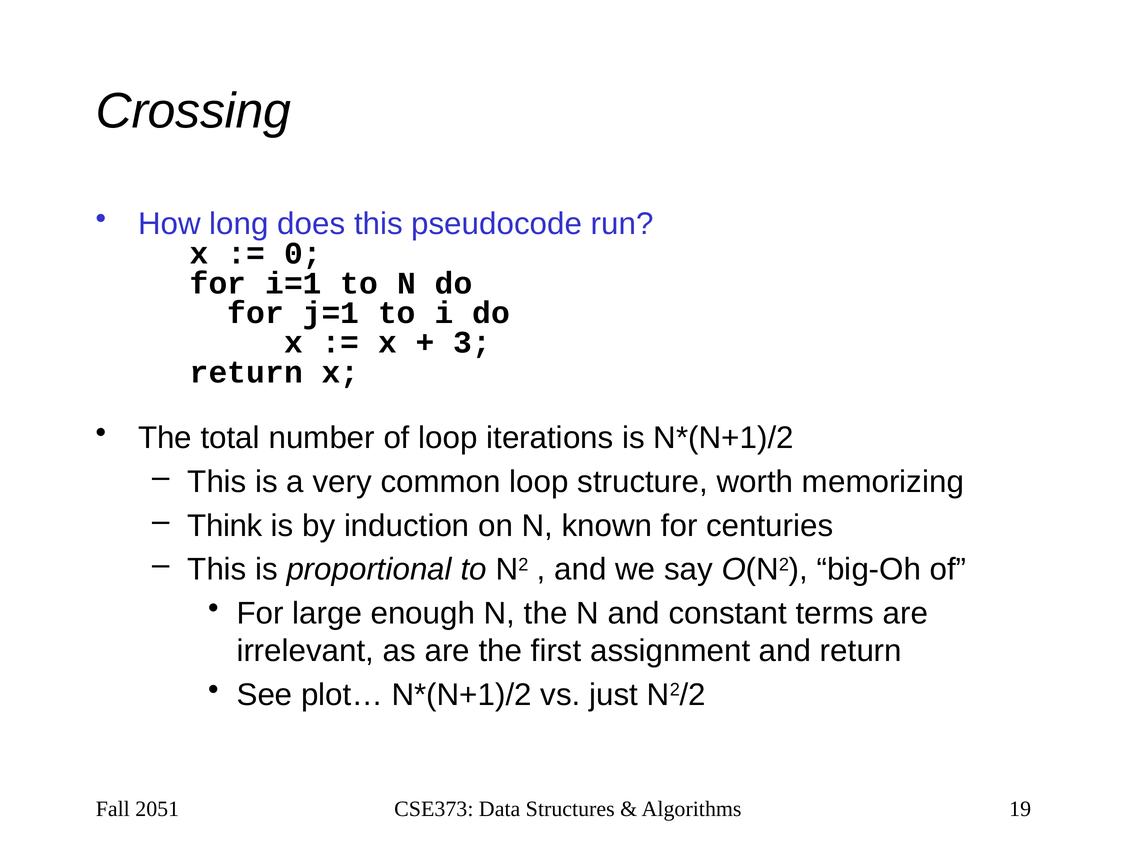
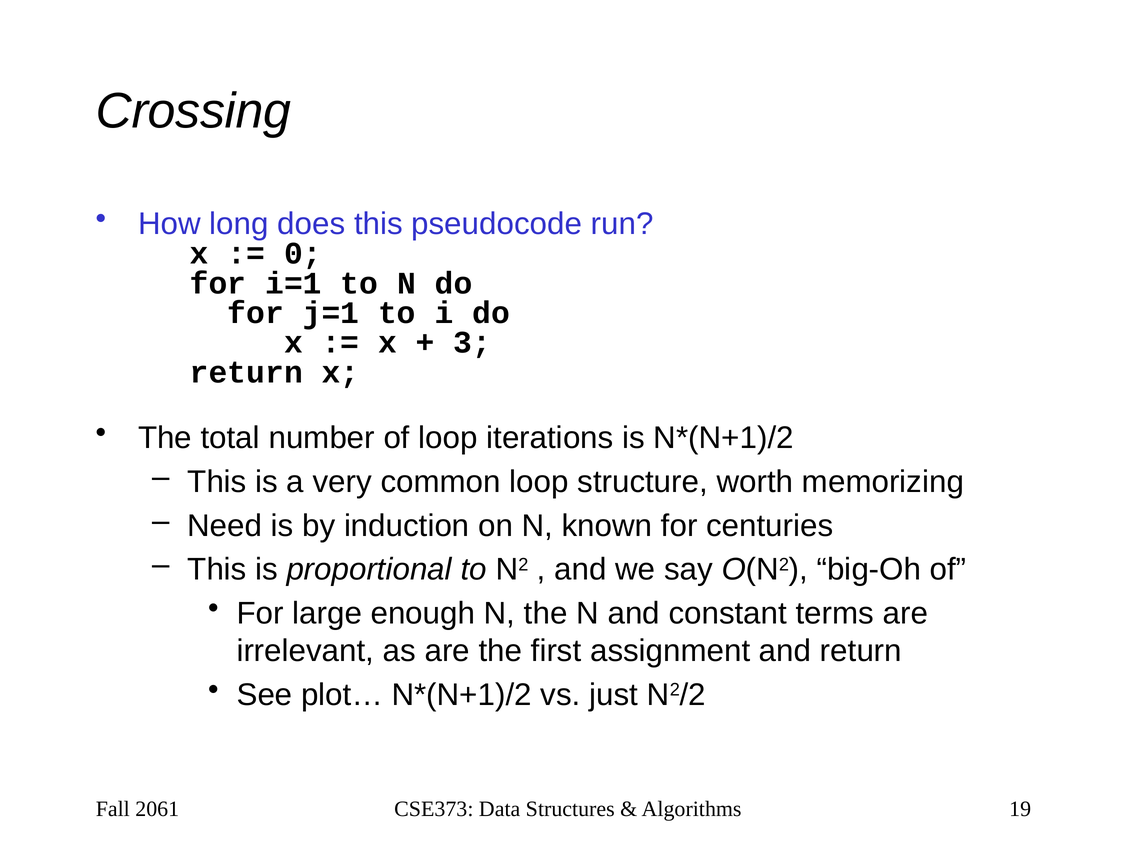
Think: Think -> Need
2051: 2051 -> 2061
